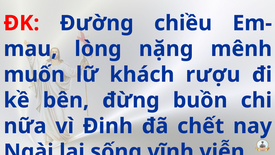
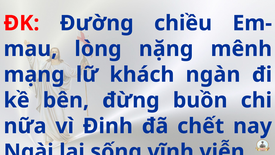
muốn: muốn -> mạng
rượu: rượu -> ngàn
